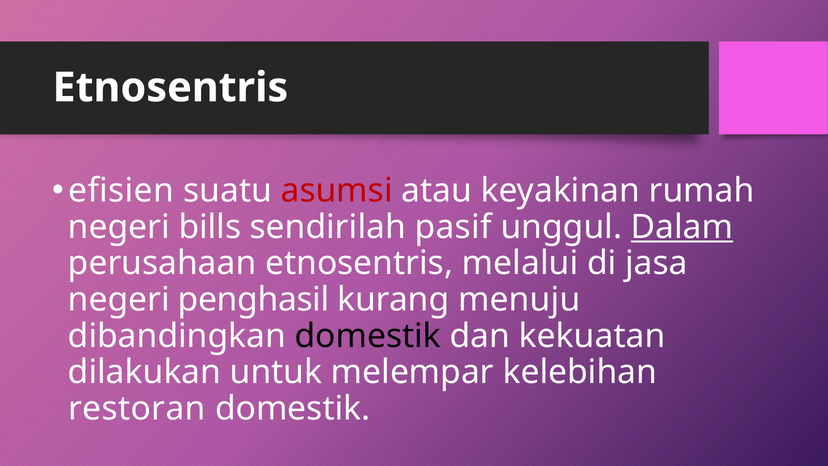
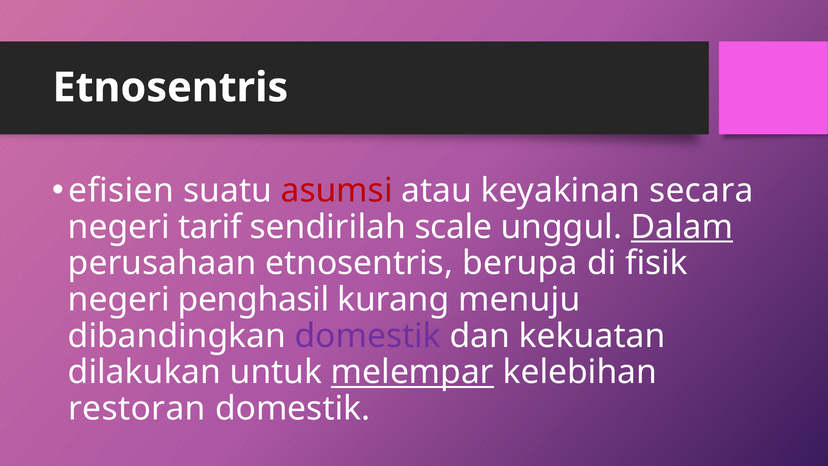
rumah: rumah -> secara
bills: bills -> tarif
pasif: pasif -> scale
melalui: melalui -> berupa
jasa: jasa -> fisik
domestik at (368, 336) colour: black -> purple
melempar underline: none -> present
